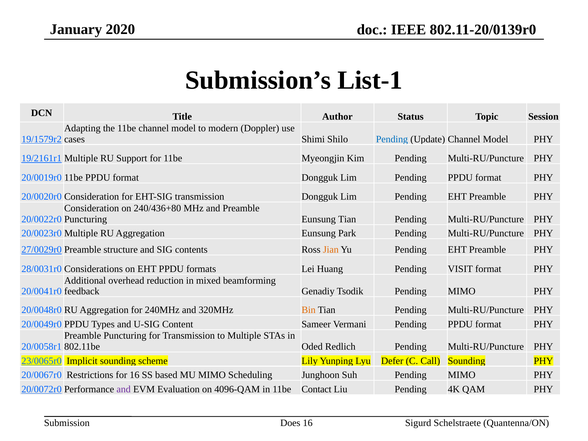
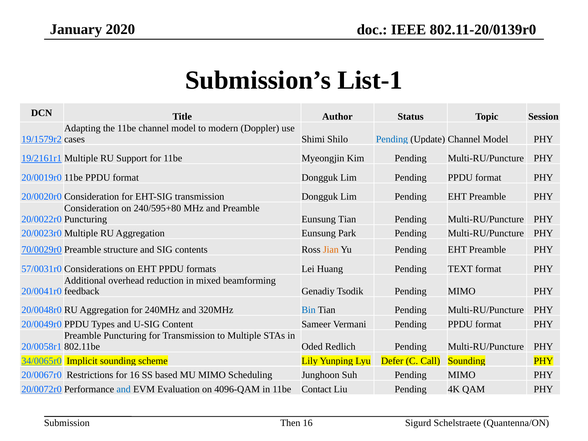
240/436+80: 240/436+80 -> 240/595+80
27/0029r0: 27/0029r0 -> 70/0029r0
28/0031r0: 28/0031r0 -> 57/0031r0
VISIT: VISIT -> TEXT
Bin colour: orange -> blue
23/0065r0: 23/0065r0 -> 34/0065r0
and at (124, 389) colour: purple -> blue
Does: Does -> Then
